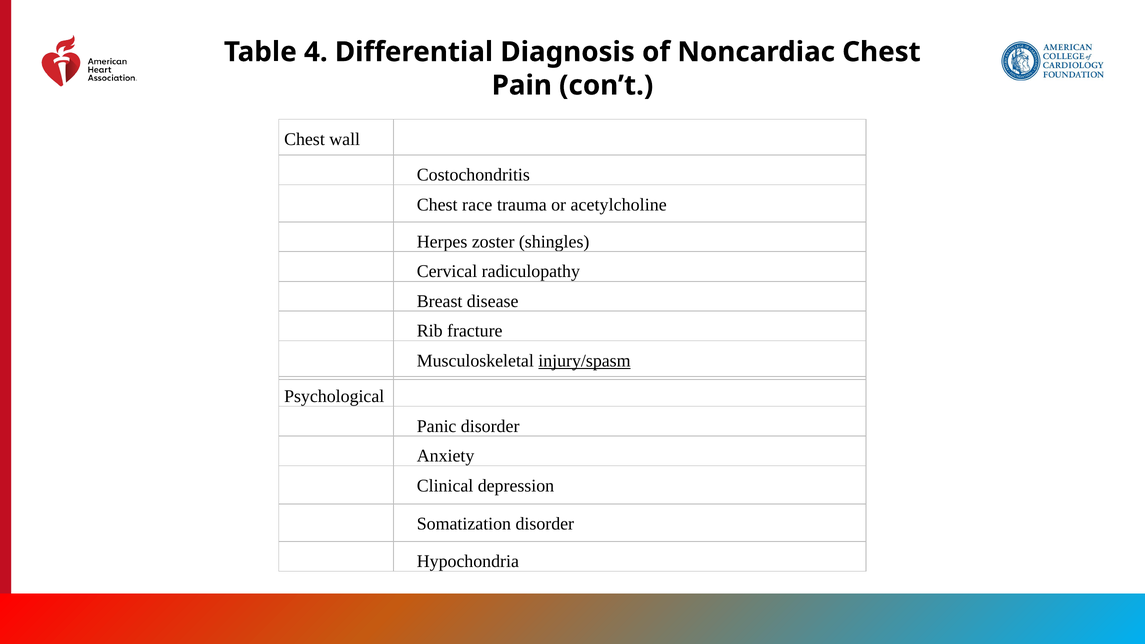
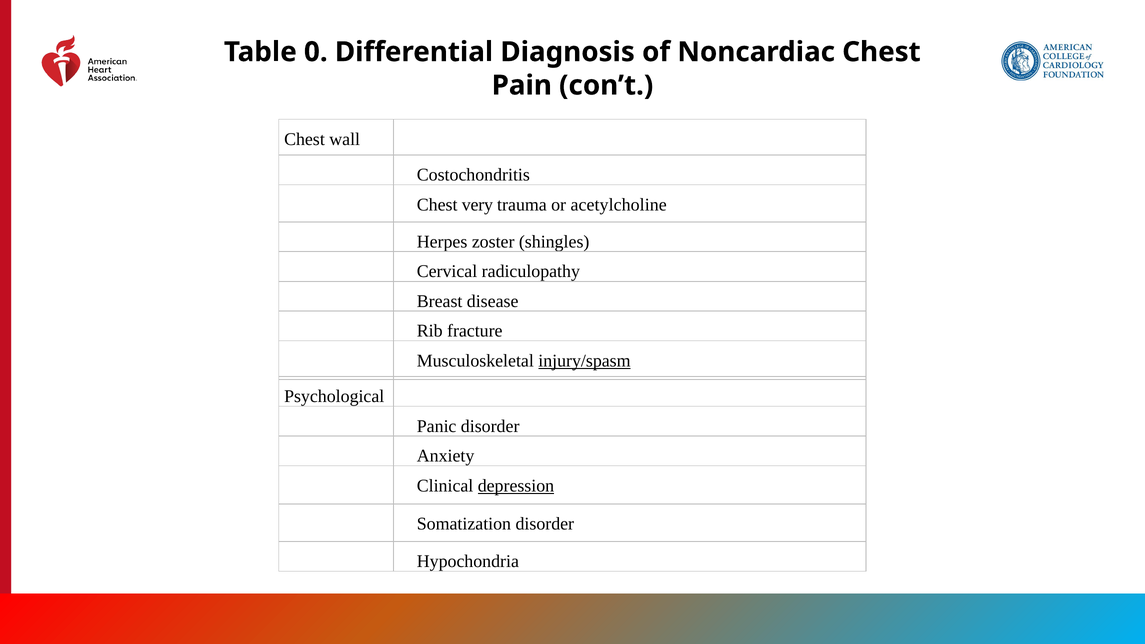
4: 4 -> 0
race: race -> very
depression underline: none -> present
